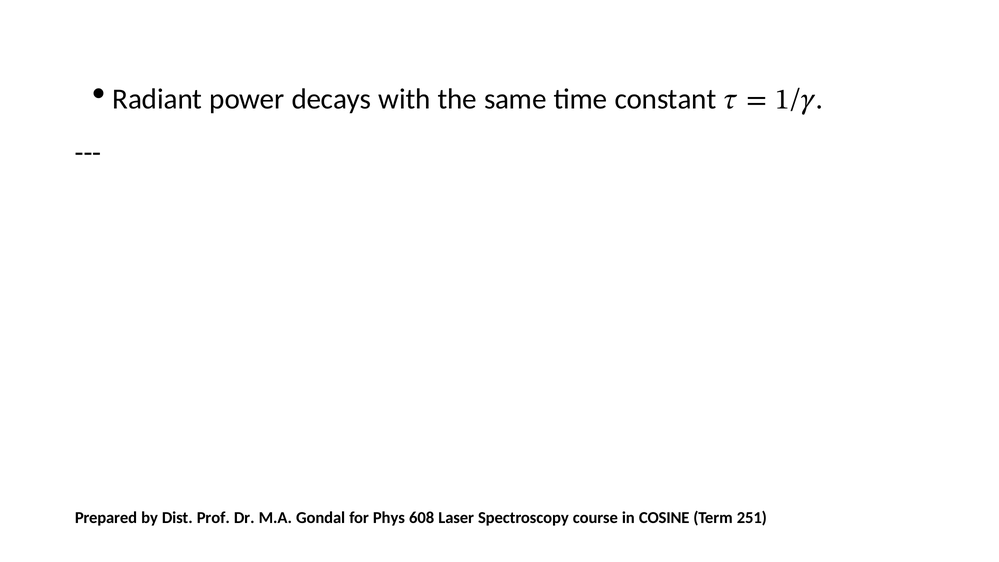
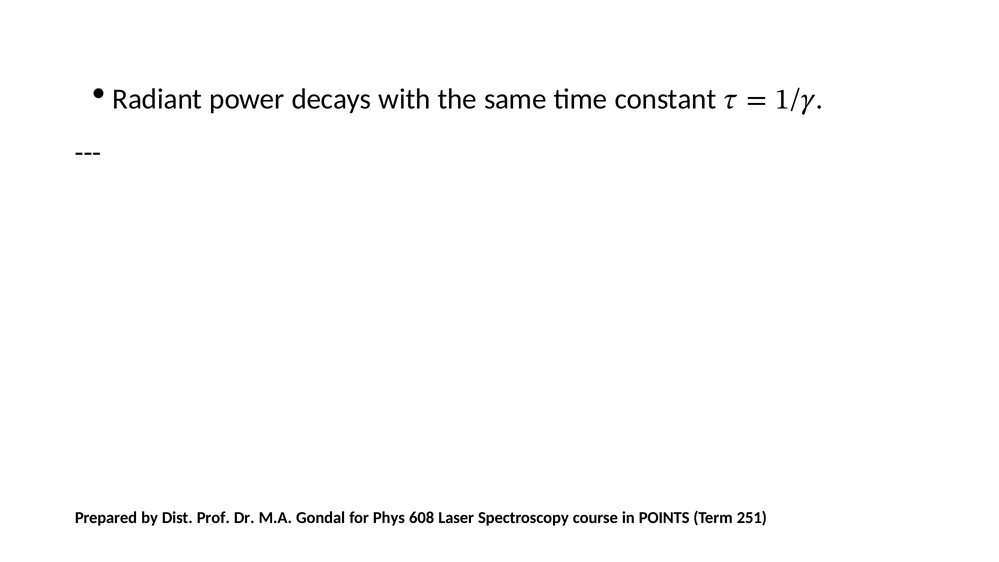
COSINE: COSINE -> POINTS
